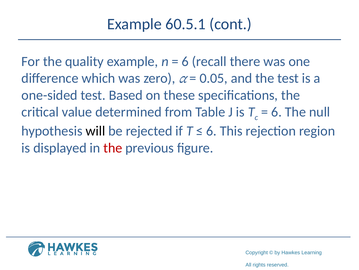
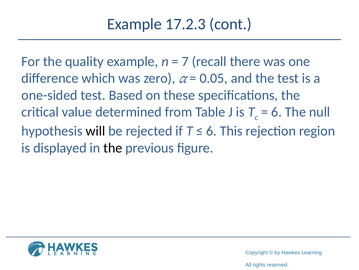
60.5.1: 60.5.1 -> 17.2.3
6 at (185, 61): 6 -> 7
the at (113, 148) colour: red -> black
